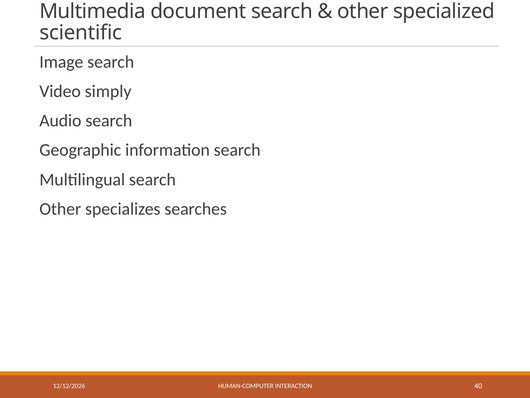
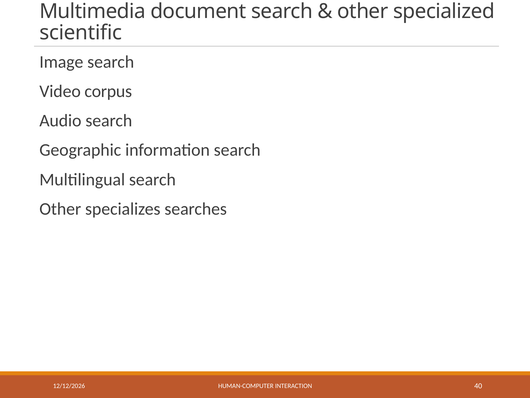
simply: simply -> corpus
